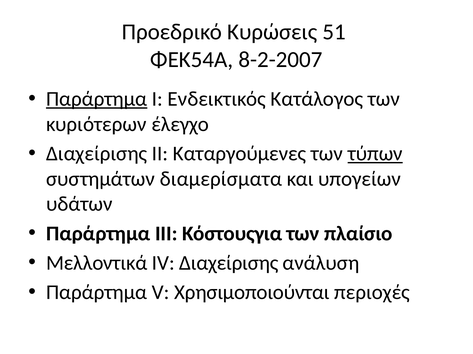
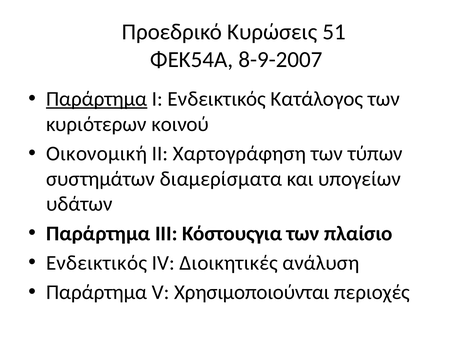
8-2-2007: 8-2-2007 -> 8-9-2007
έλεγχο: έλεγχο -> κοινού
Διαχείρισης at (97, 154): Διαχείρισης -> Οικονομική
Καταργούμενες: Καταργούμενες -> Χαρτογράφηση
τύπων underline: present -> none
Μελλοντικά at (97, 263): Μελλοντικά -> Ενδεικτικός
IV Διαχείρισης: Διαχείρισης -> Διοικητικές
